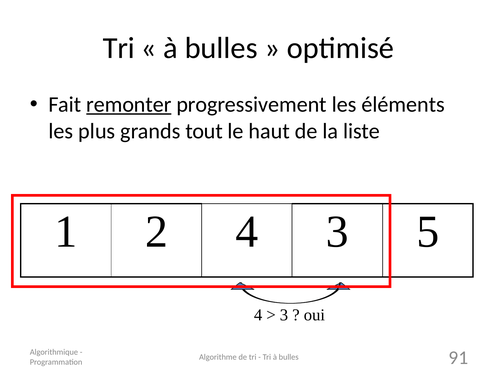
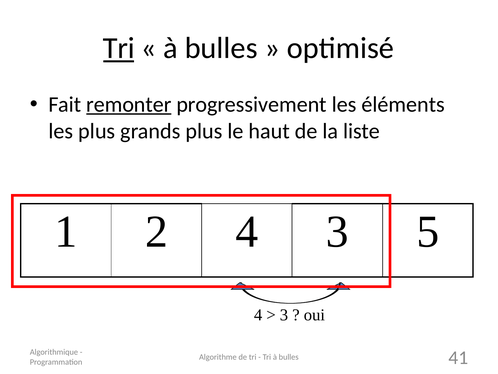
Tri at (119, 48) underline: none -> present
grands tout: tout -> plus
91: 91 -> 41
